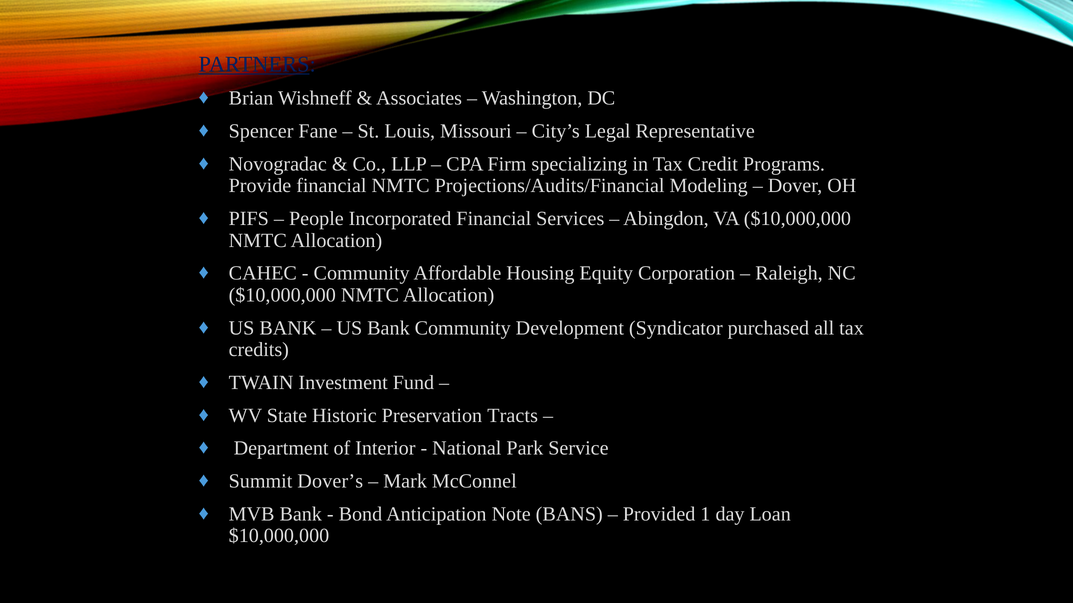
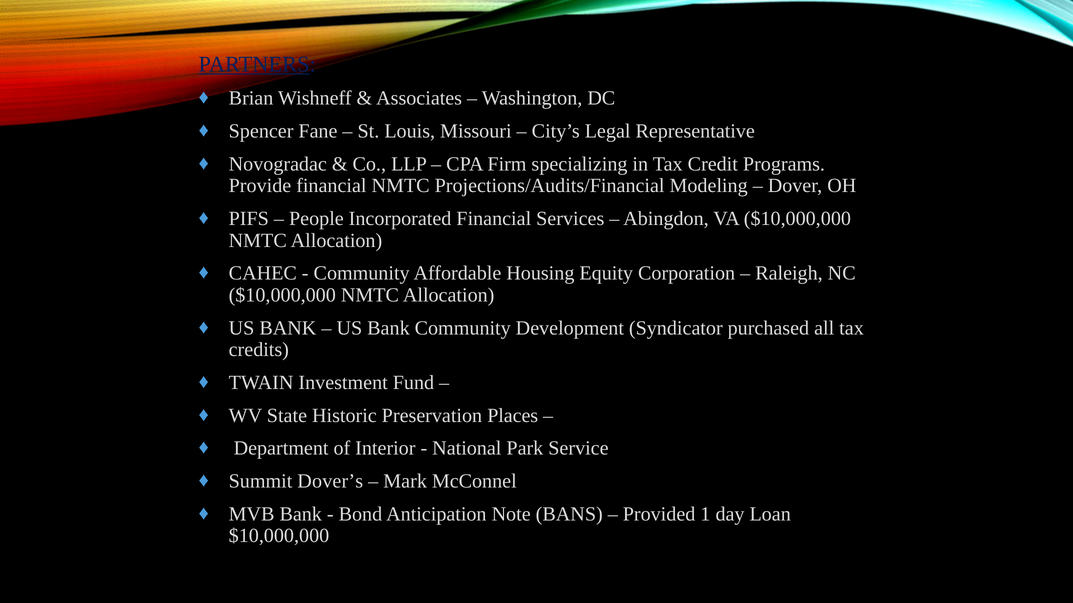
Tracts: Tracts -> Places
